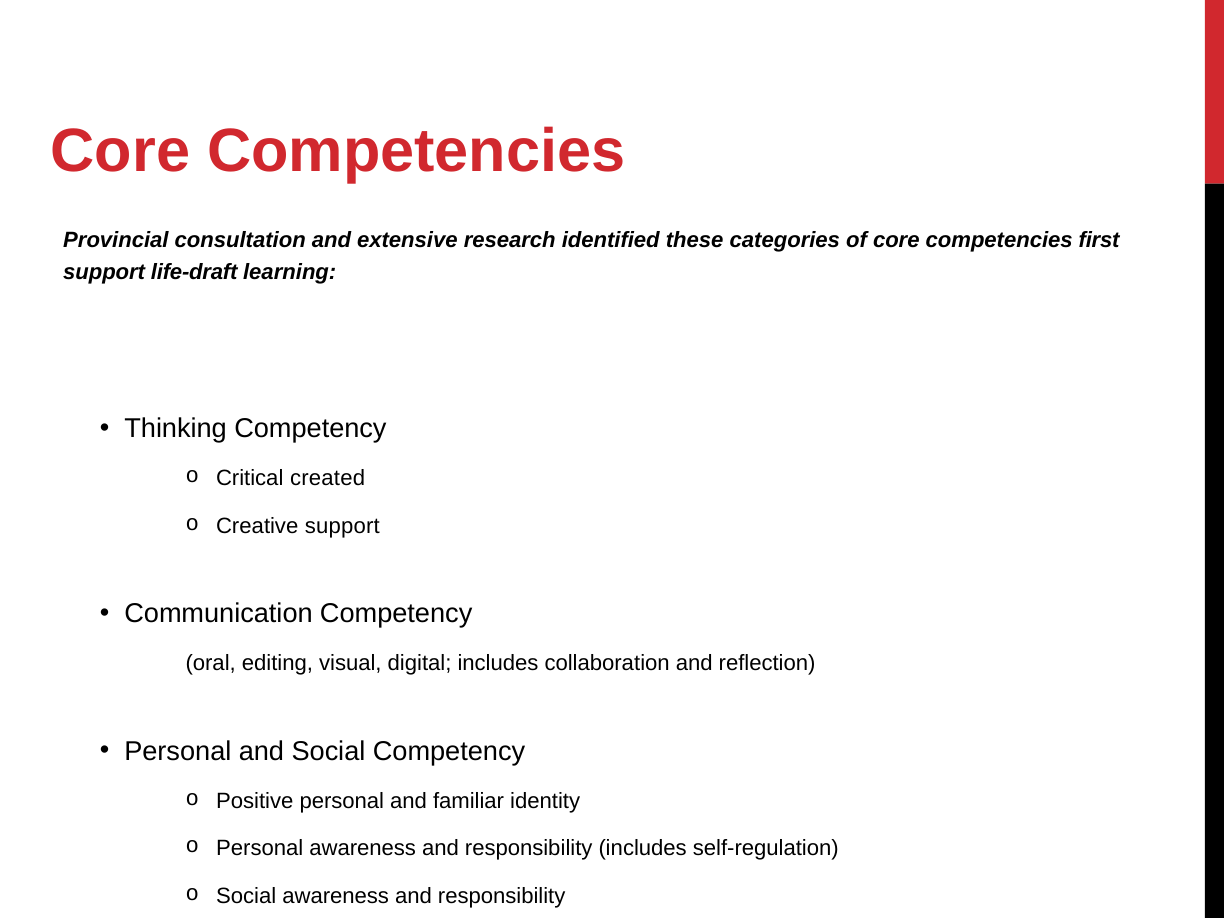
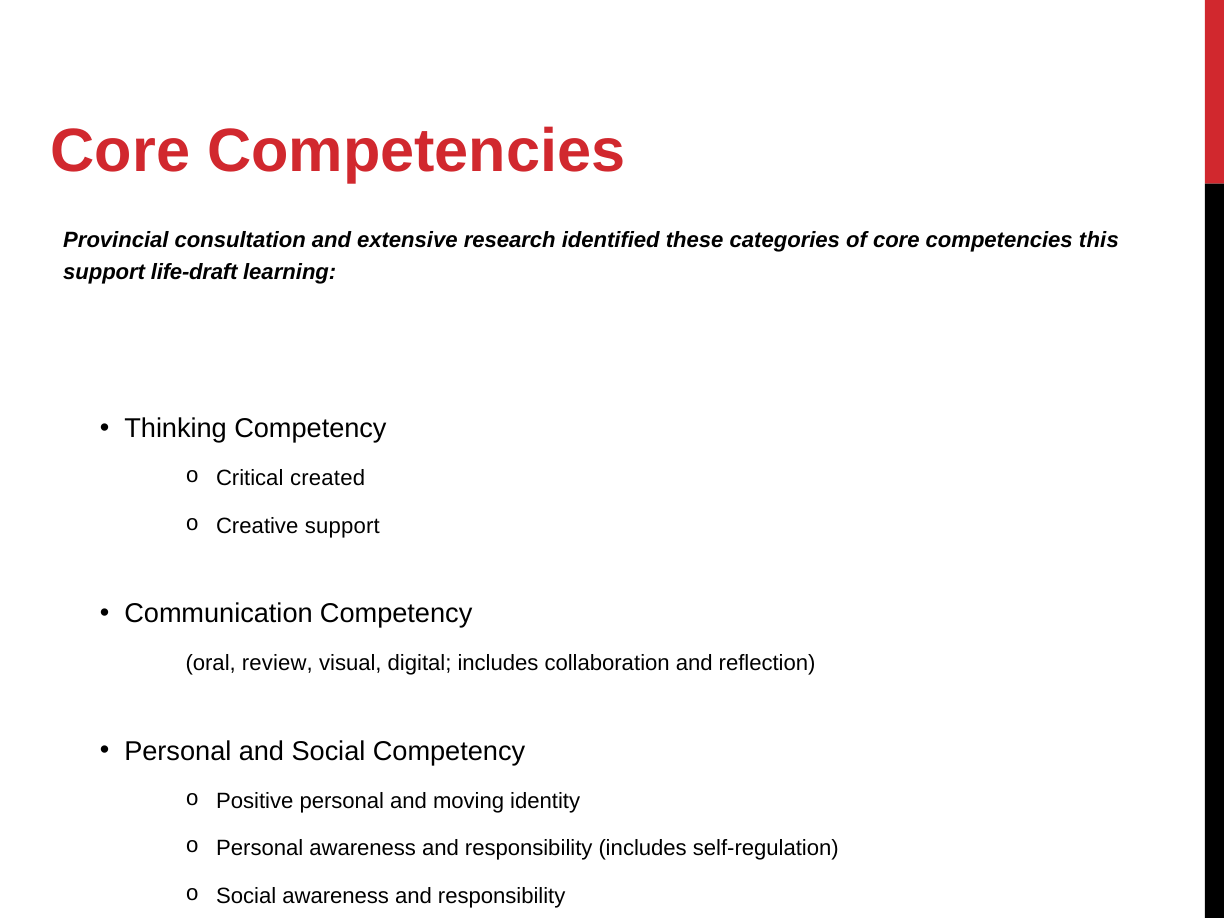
first: first -> this
editing: editing -> review
familiar: familiar -> moving
